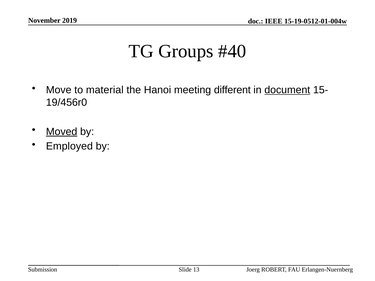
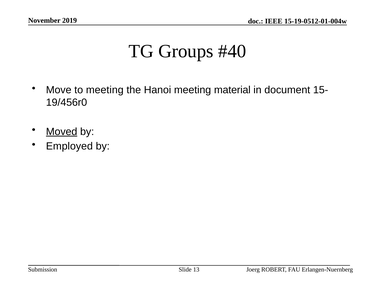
to material: material -> meeting
different: different -> material
document underline: present -> none
